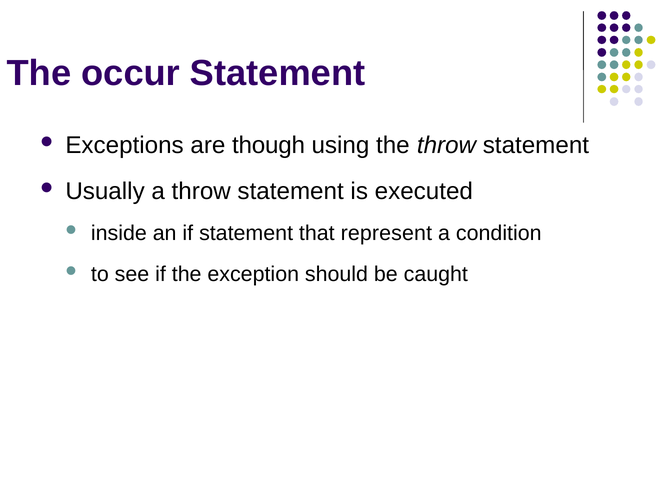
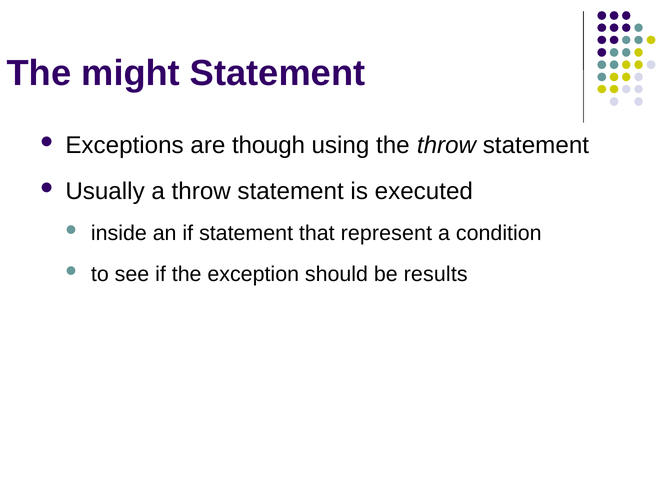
occur: occur -> might
caught: caught -> results
